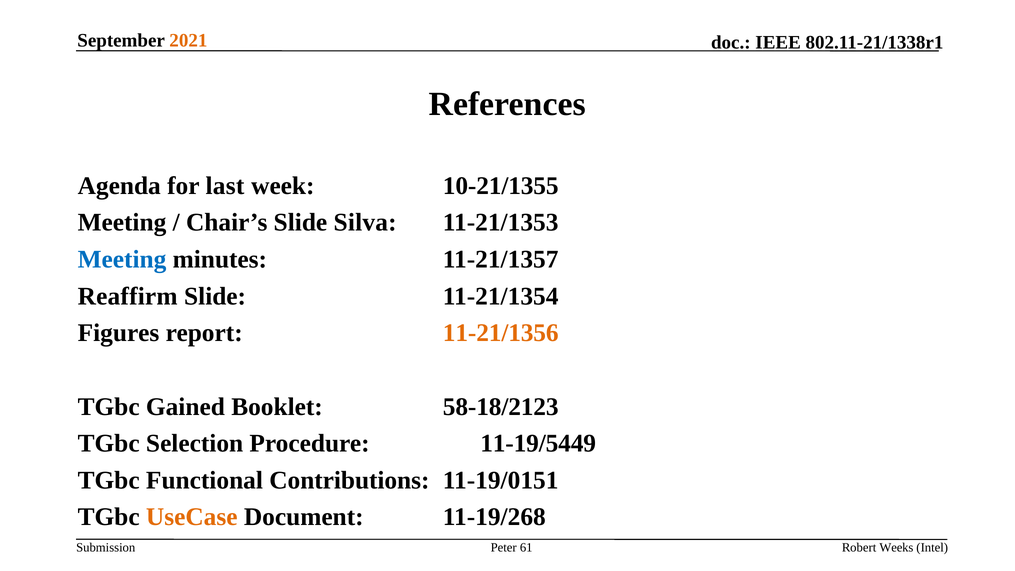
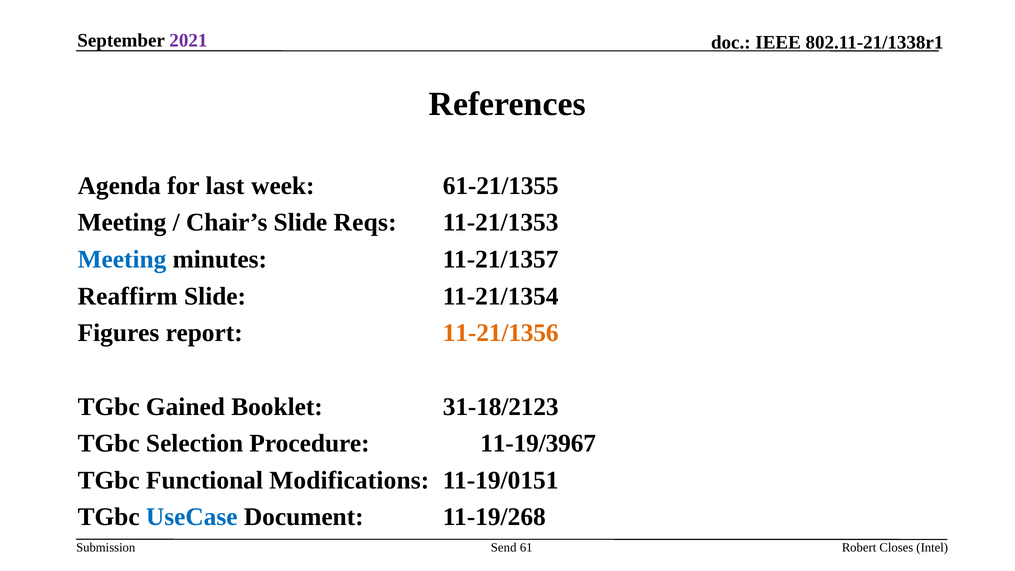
2021 colour: orange -> purple
10-21/1355: 10-21/1355 -> 61-21/1355
Silva: Silva -> Reqs
58-18/2123: 58-18/2123 -> 31-18/2123
11-19/5449: 11-19/5449 -> 11-19/3967
Contributions: Contributions -> Modifications
UseCase colour: orange -> blue
Peter: Peter -> Send
Weeks: Weeks -> Closes
